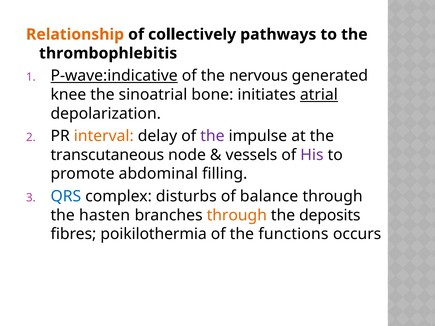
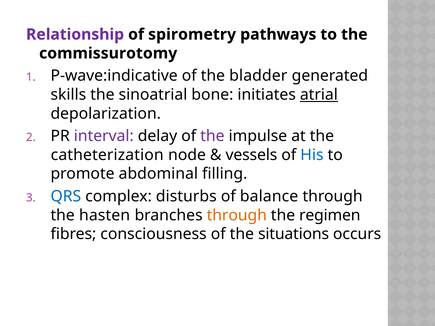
Relationship colour: orange -> purple
collectively: collectively -> spirometry
thrombophlebitis: thrombophlebitis -> commissurotomy
P-wave:indicative underline: present -> none
nervous: nervous -> bladder
knee: knee -> skills
interval colour: orange -> purple
transcutaneous: transcutaneous -> catheterization
His colour: purple -> blue
deposits: deposits -> regimen
poikilothermia: poikilothermia -> consciousness
functions: functions -> situations
